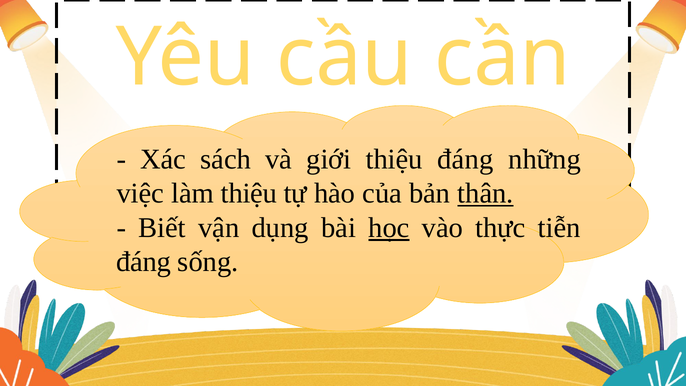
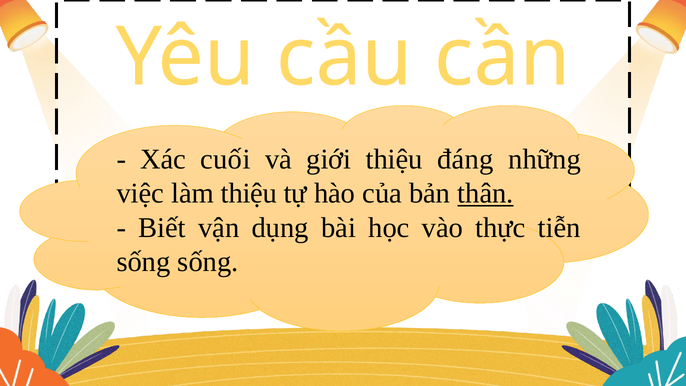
sách: sách -> cuối
học underline: present -> none
đáng at (144, 262): đáng -> sống
